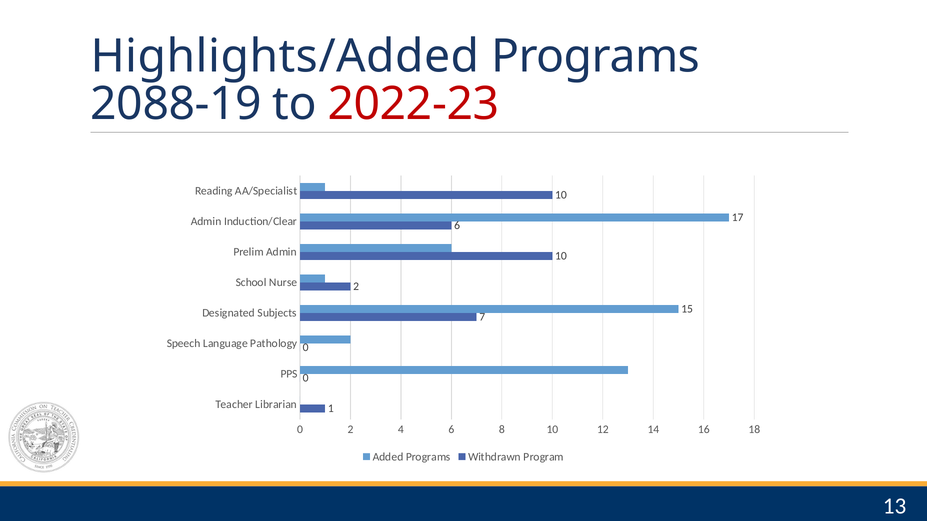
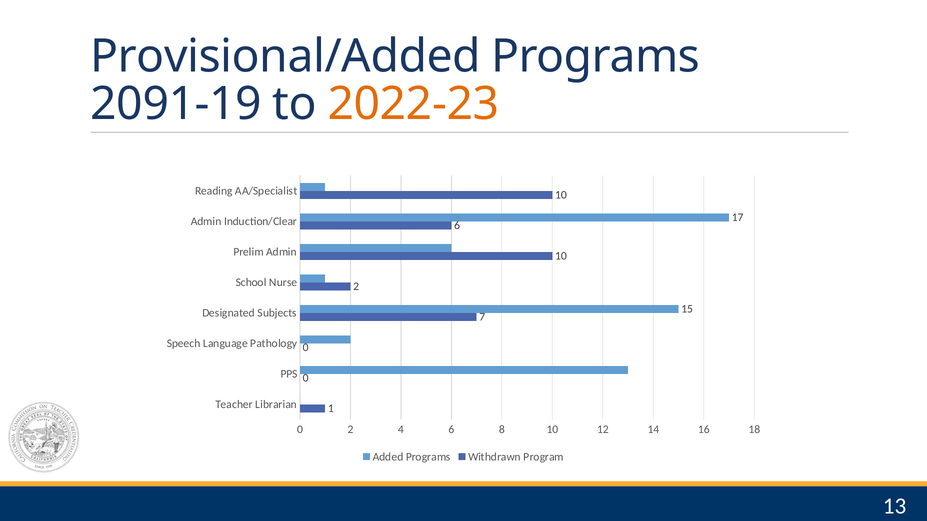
Highlights/Added: Highlights/Added -> Provisional/Added
2088-19: 2088-19 -> 2091-19
2022-23 colour: red -> orange
